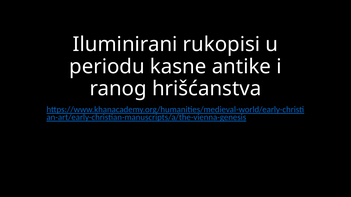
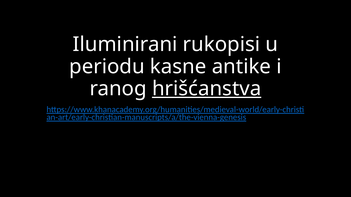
hrišćanstva underline: none -> present
